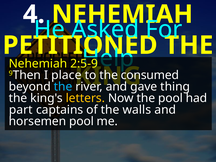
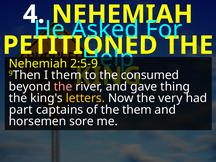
I place: place -> them
the at (63, 87) colour: light blue -> pink
the pool: pool -> very
the walls: walls -> them
horsemen pool: pool -> sore
